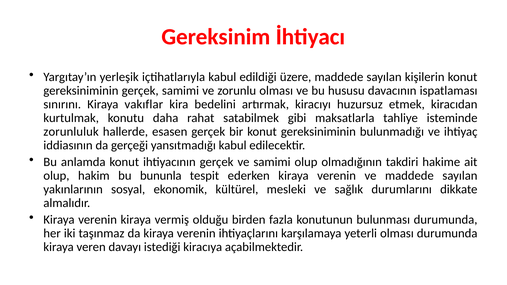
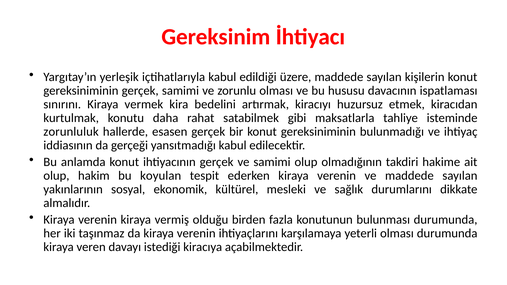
vakıflar: vakıflar -> vermek
bununla: bununla -> koyulan
